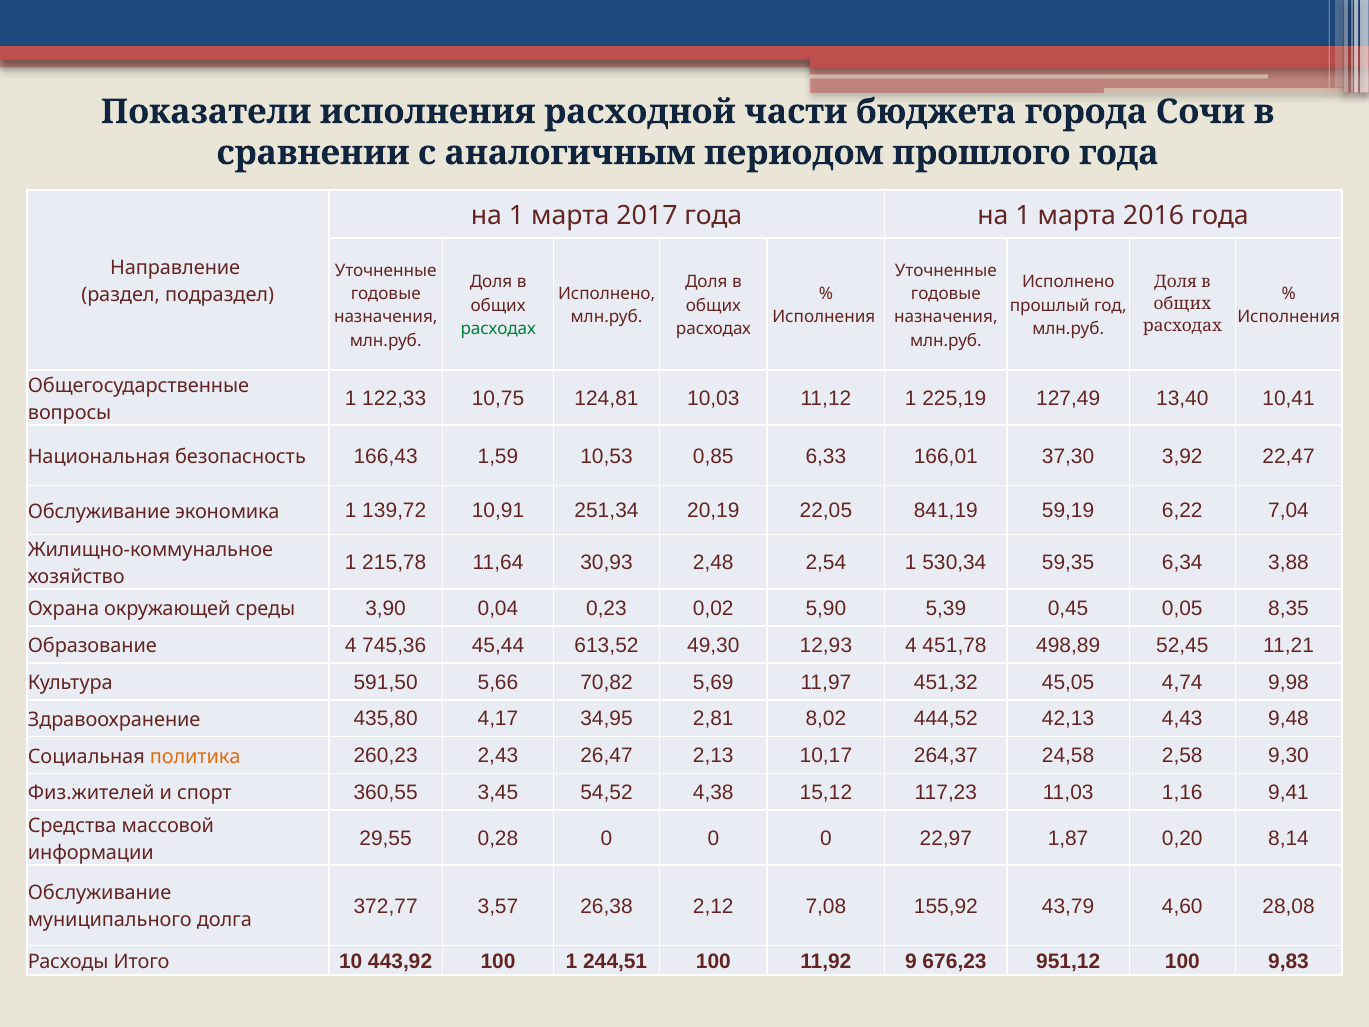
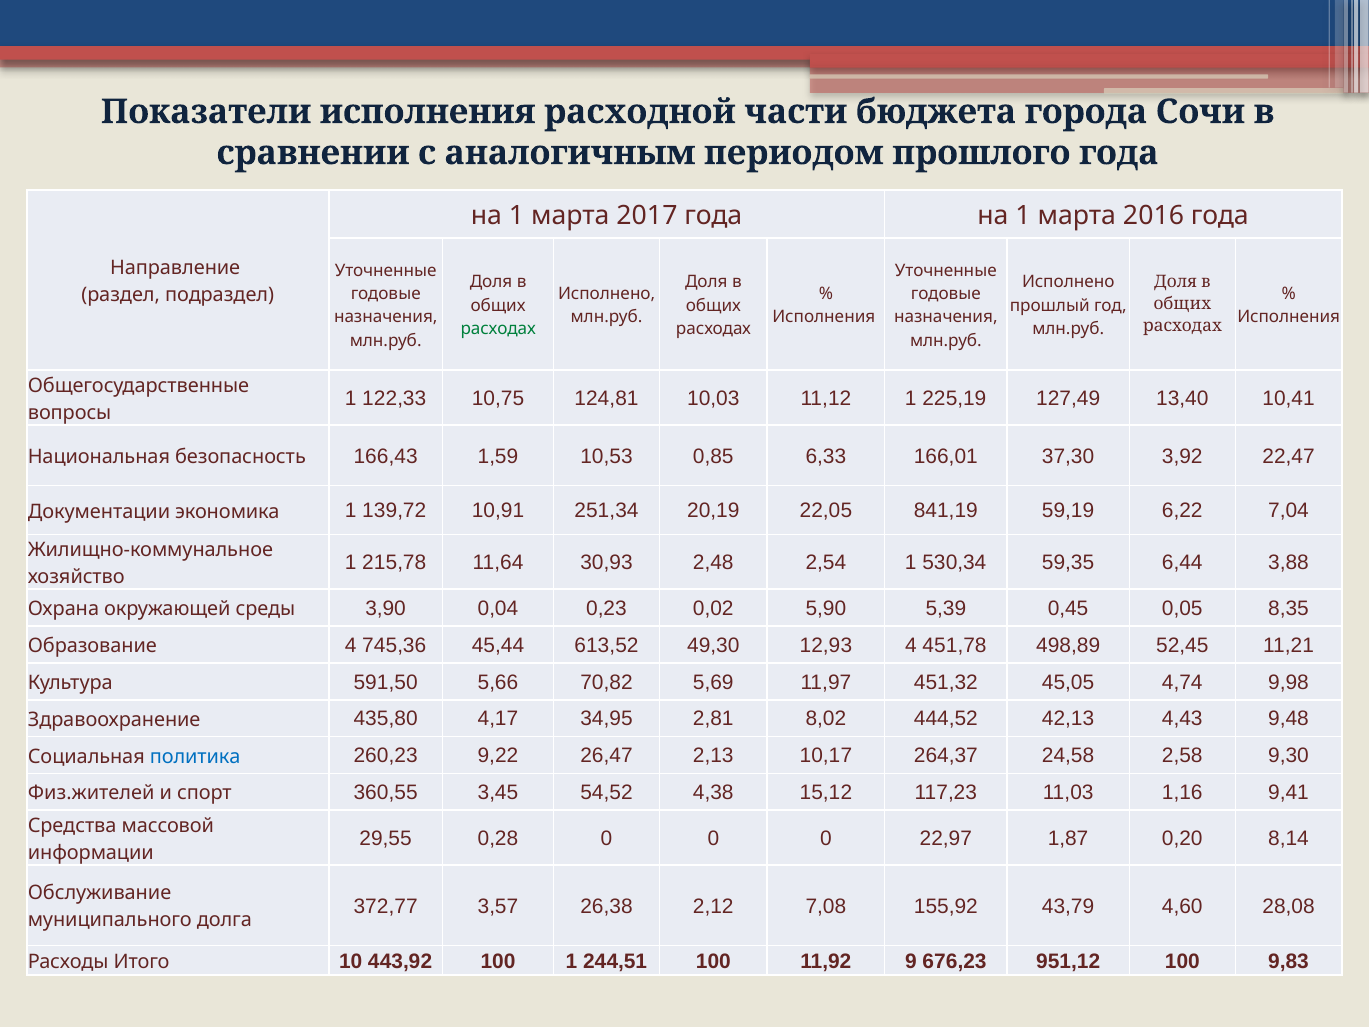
Обслуживание at (99, 511): Обслуживание -> Документации
6,34: 6,34 -> 6,44
политика colour: orange -> blue
2,43: 2,43 -> 9,22
